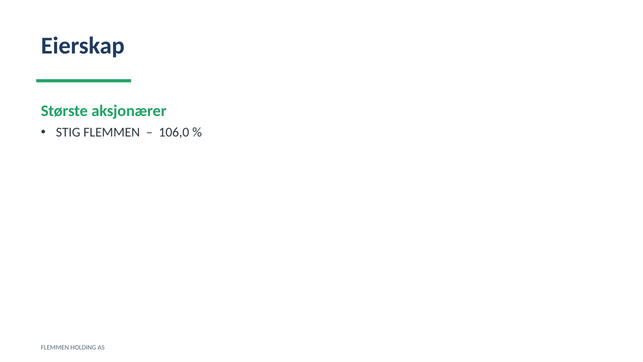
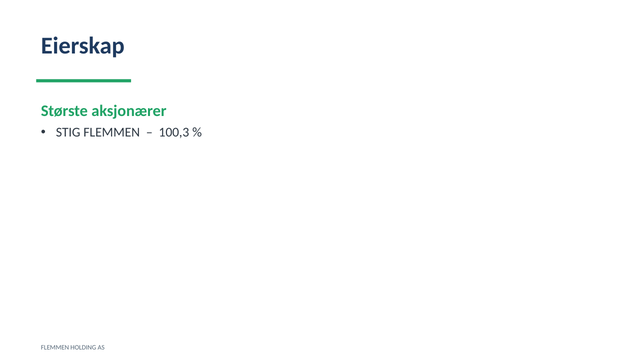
106,0: 106,0 -> 100,3
